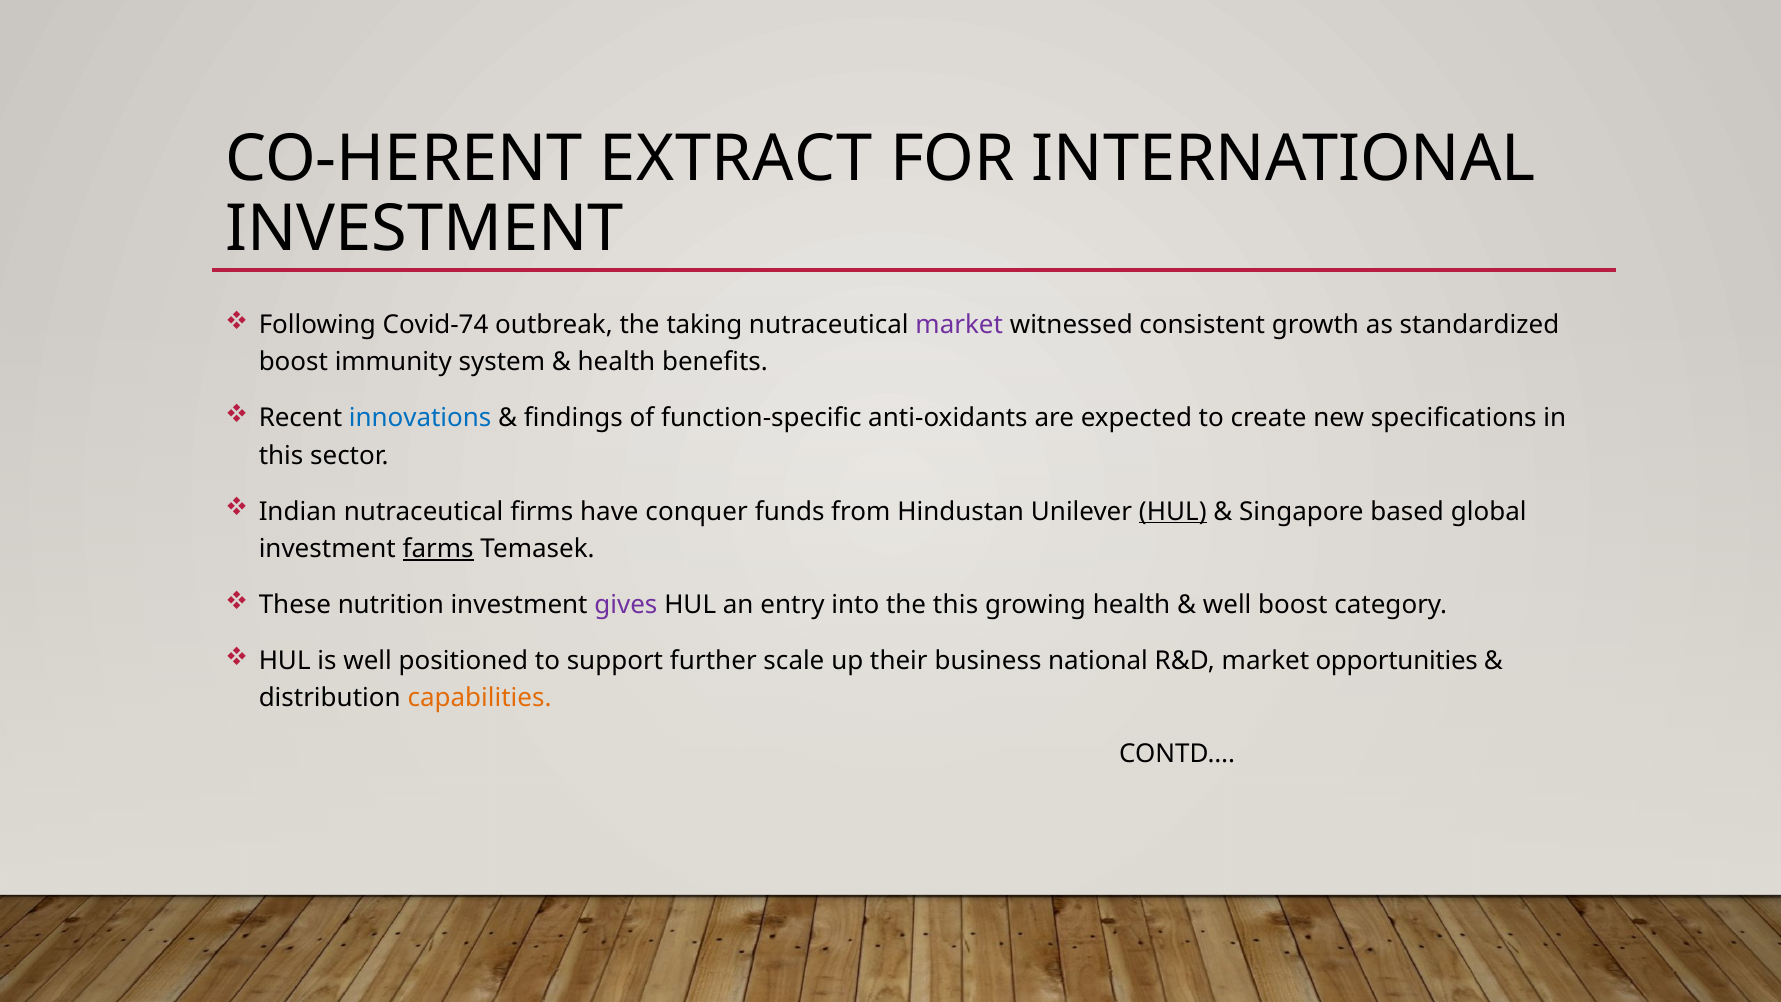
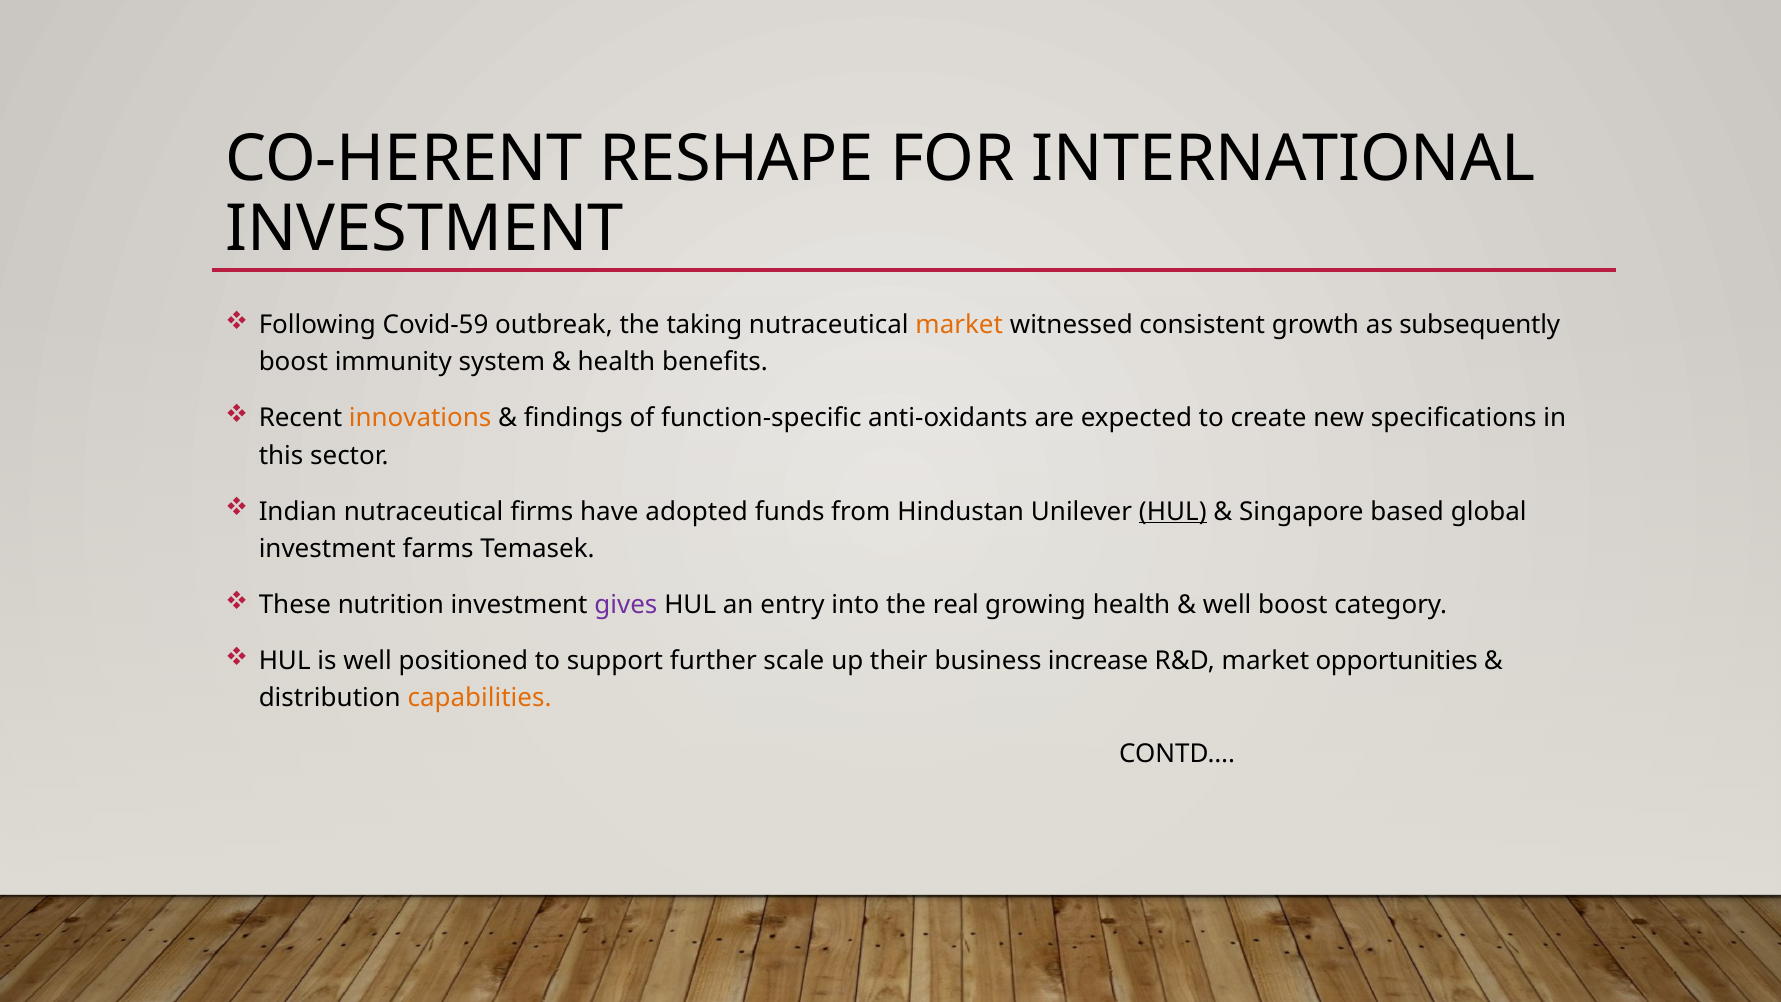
EXTRACT: EXTRACT -> RESHAPE
Covid-74: Covid-74 -> Covid-59
market at (959, 325) colour: purple -> orange
standardized: standardized -> subsequently
innovations colour: blue -> orange
conquer: conquer -> adopted
farms underline: present -> none
the this: this -> real
national: national -> increase
